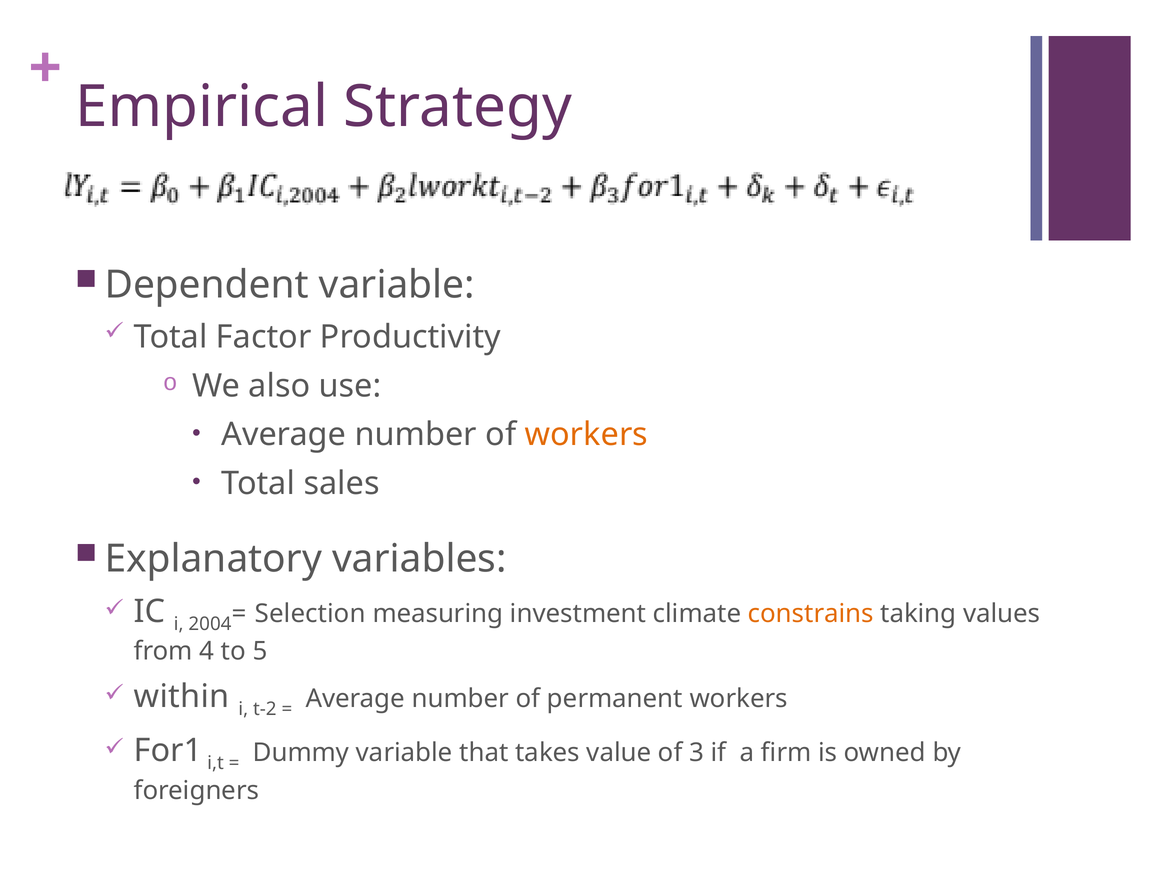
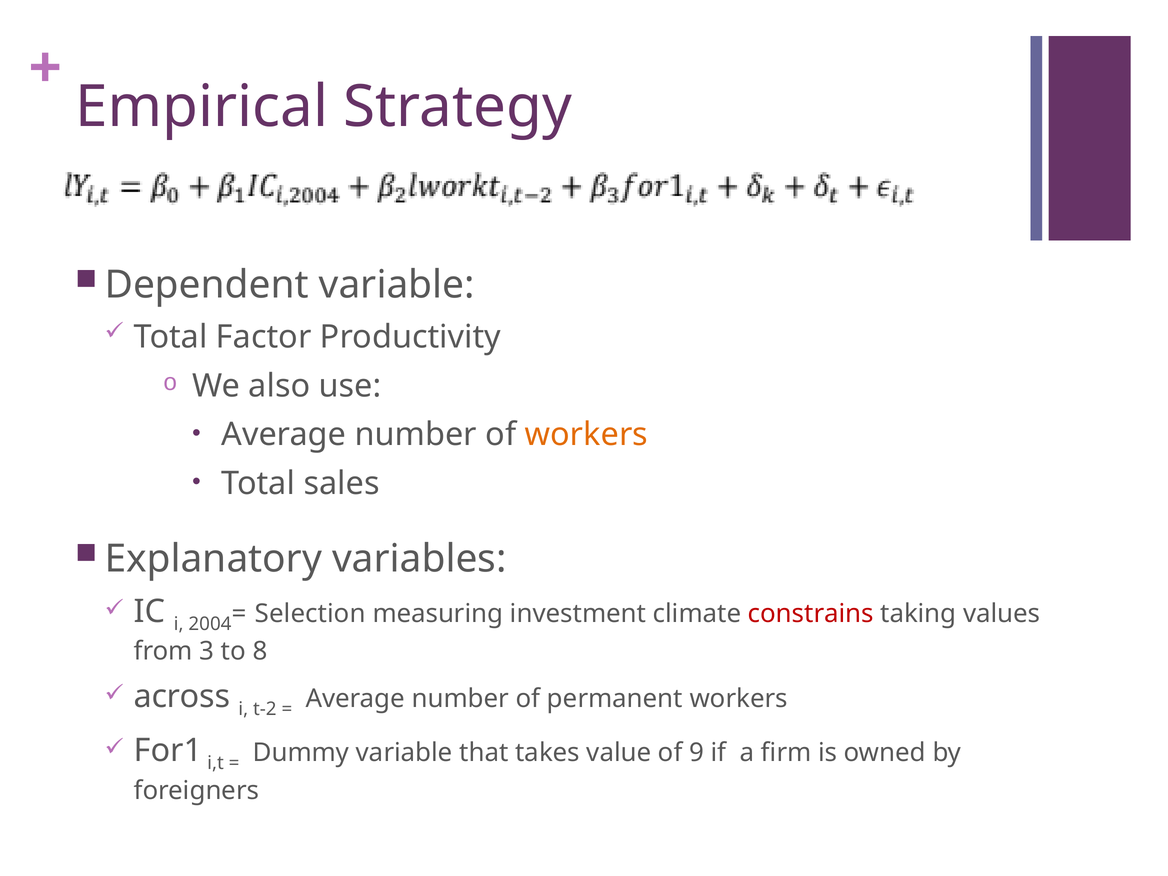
constrains colour: orange -> red
4: 4 -> 3
5: 5 -> 8
within: within -> across
3: 3 -> 9
